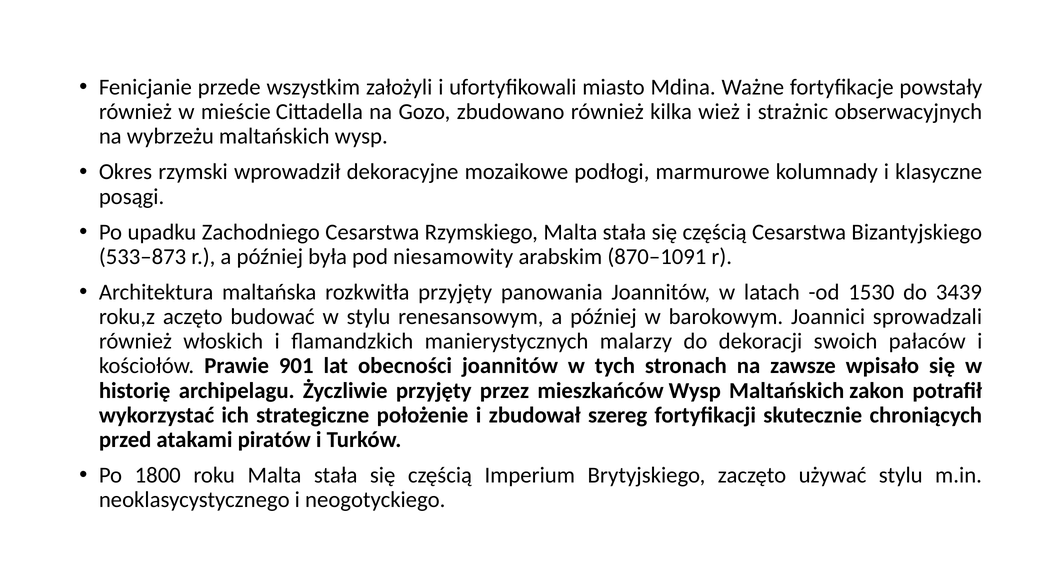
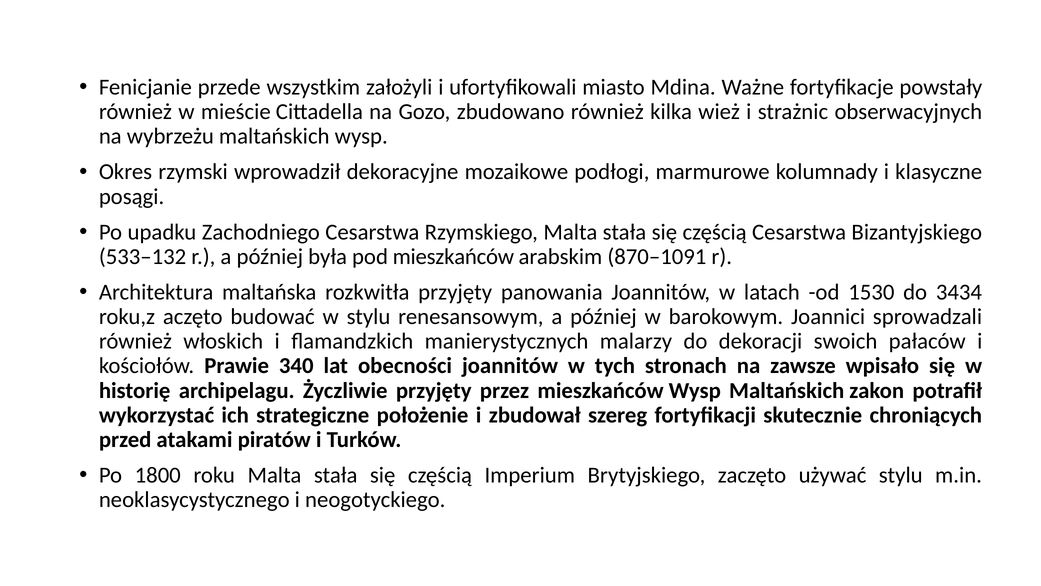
533–873: 533–873 -> 533–132
pod niesamowity: niesamowity -> mieszkańców
3439: 3439 -> 3434
901: 901 -> 340
